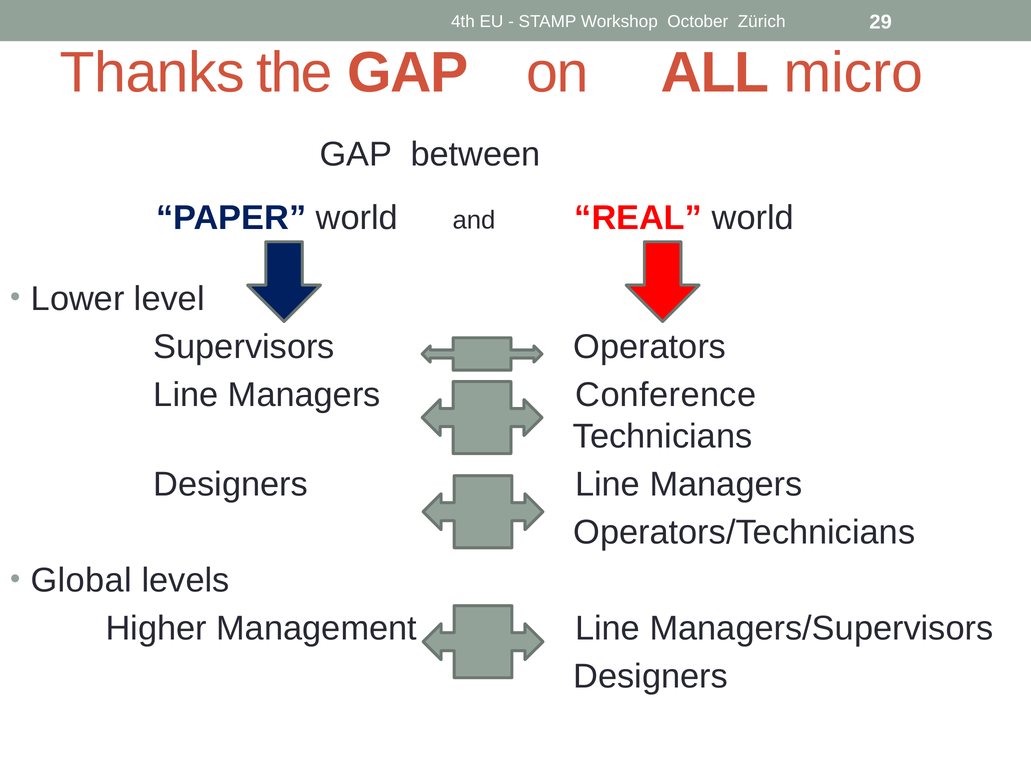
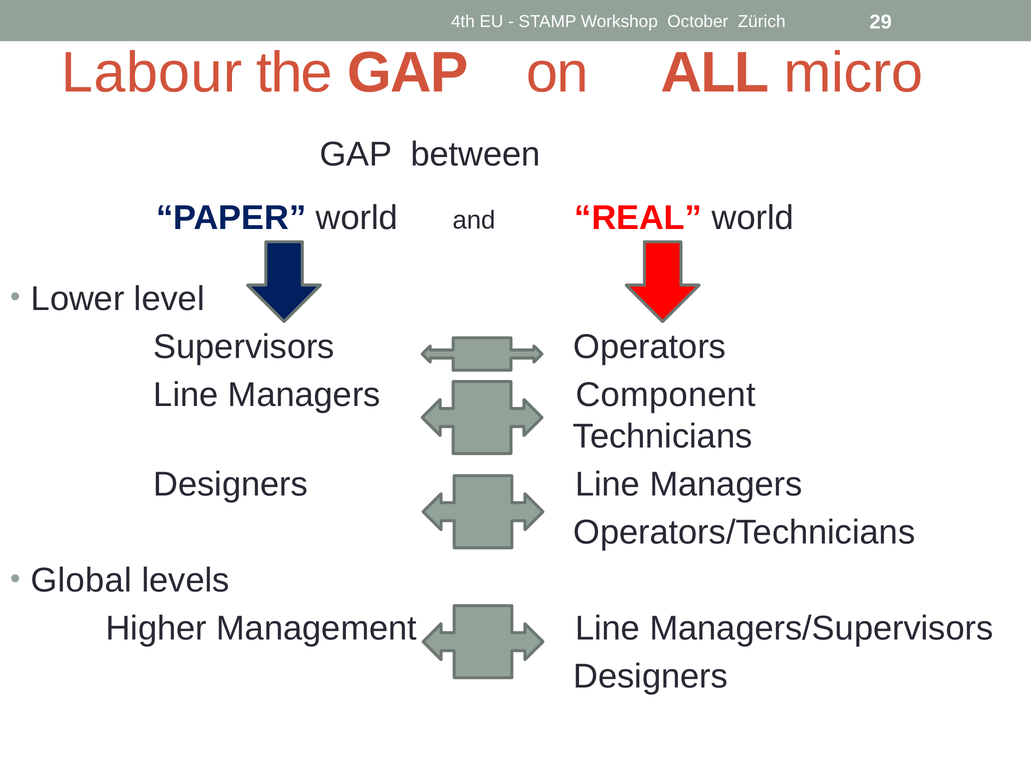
Thanks: Thanks -> Labour
Conference: Conference -> Component
